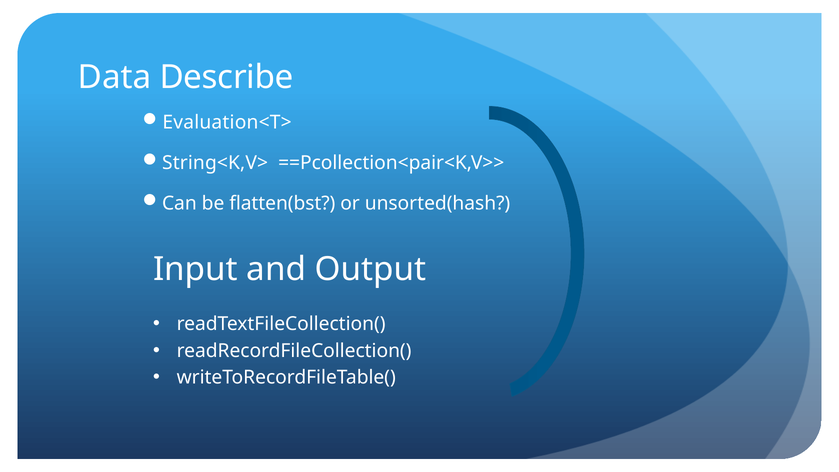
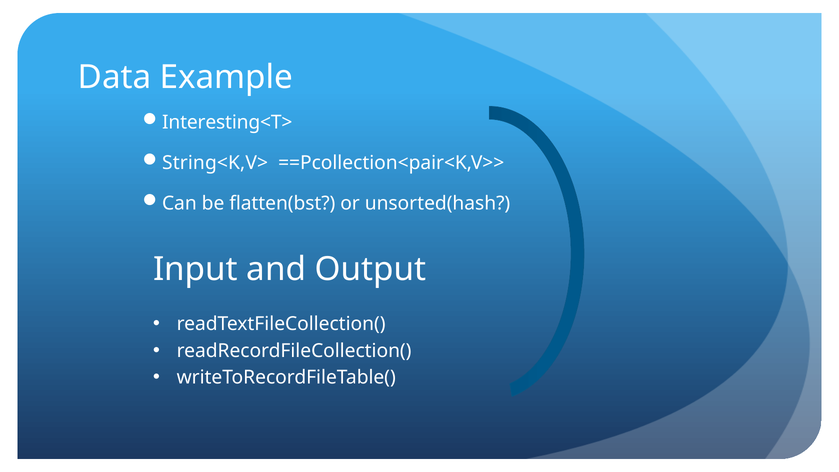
Describe: Describe -> Example
Evaluation<T>: Evaluation<T> -> Interesting<T>
